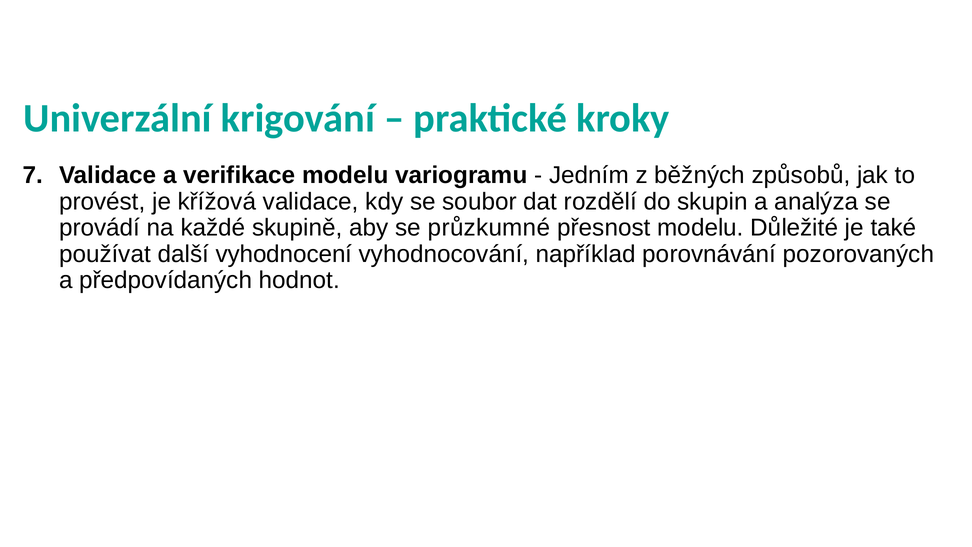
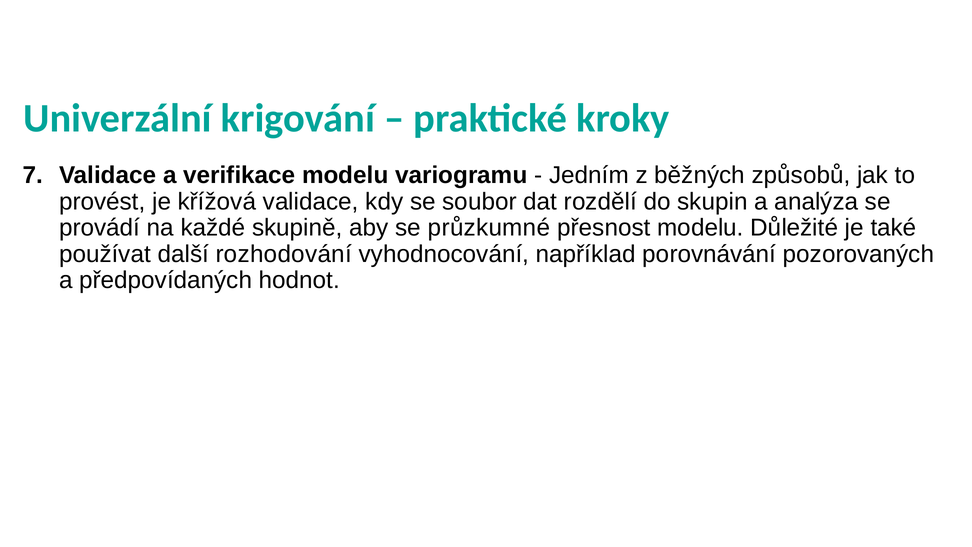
vyhodnocení: vyhodnocení -> rozhodování
